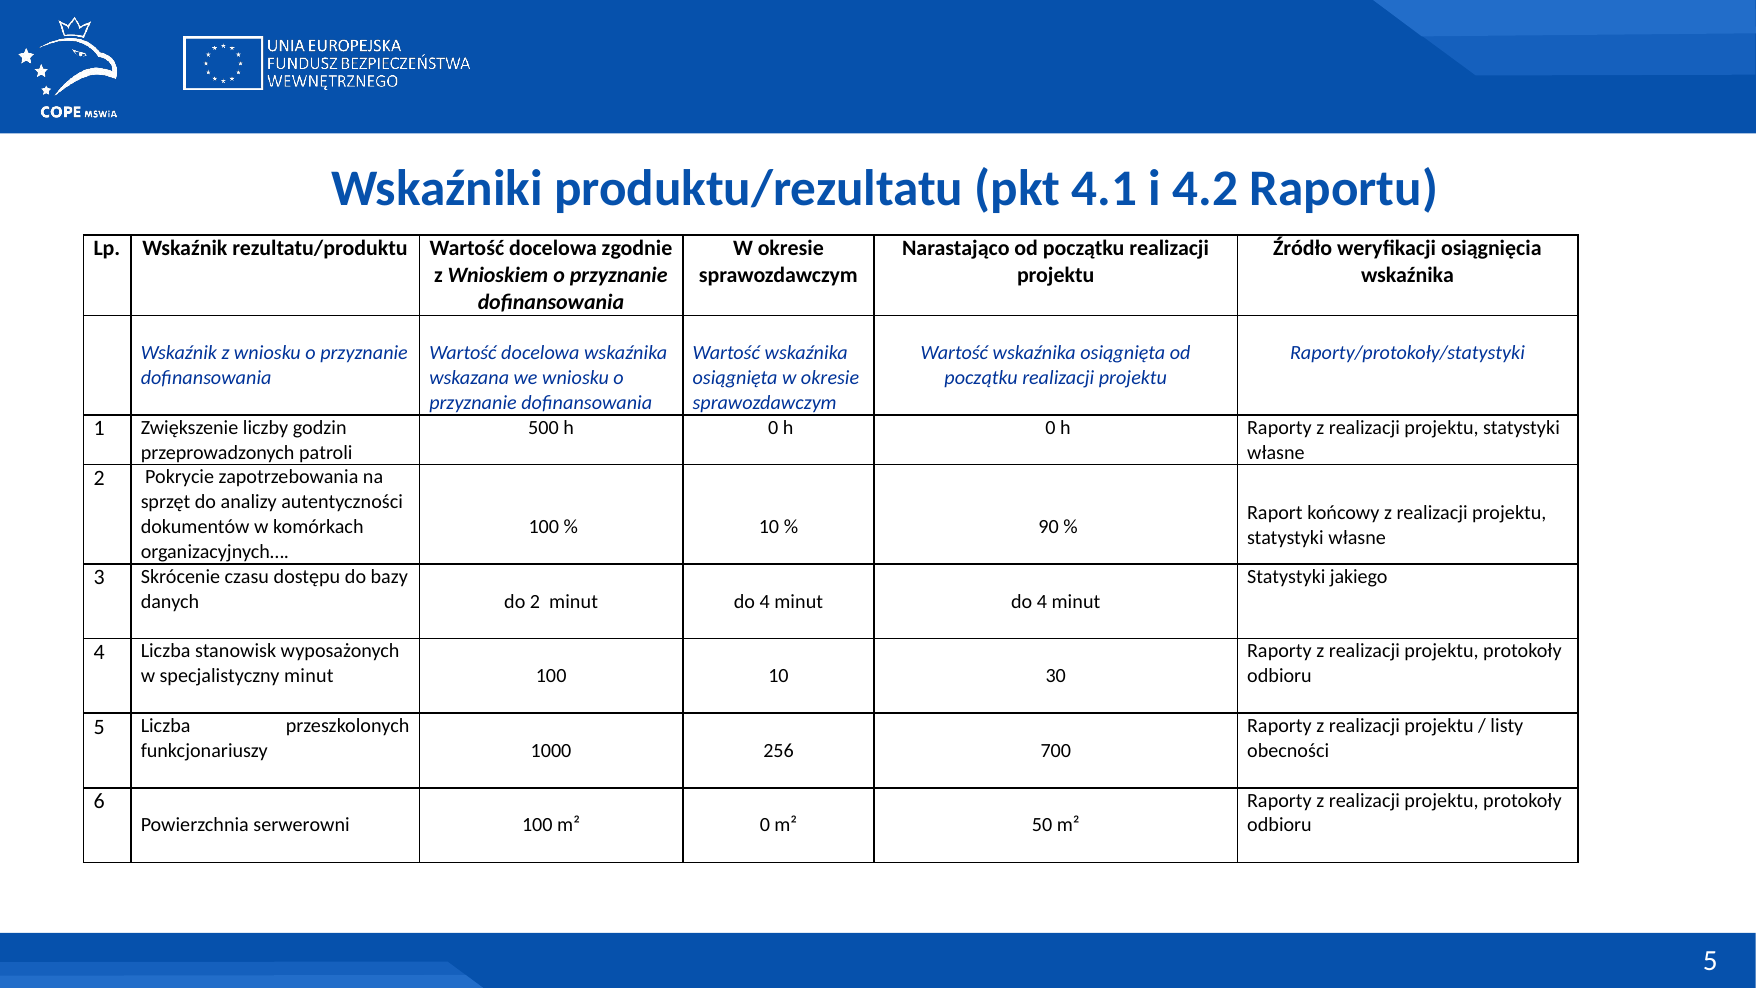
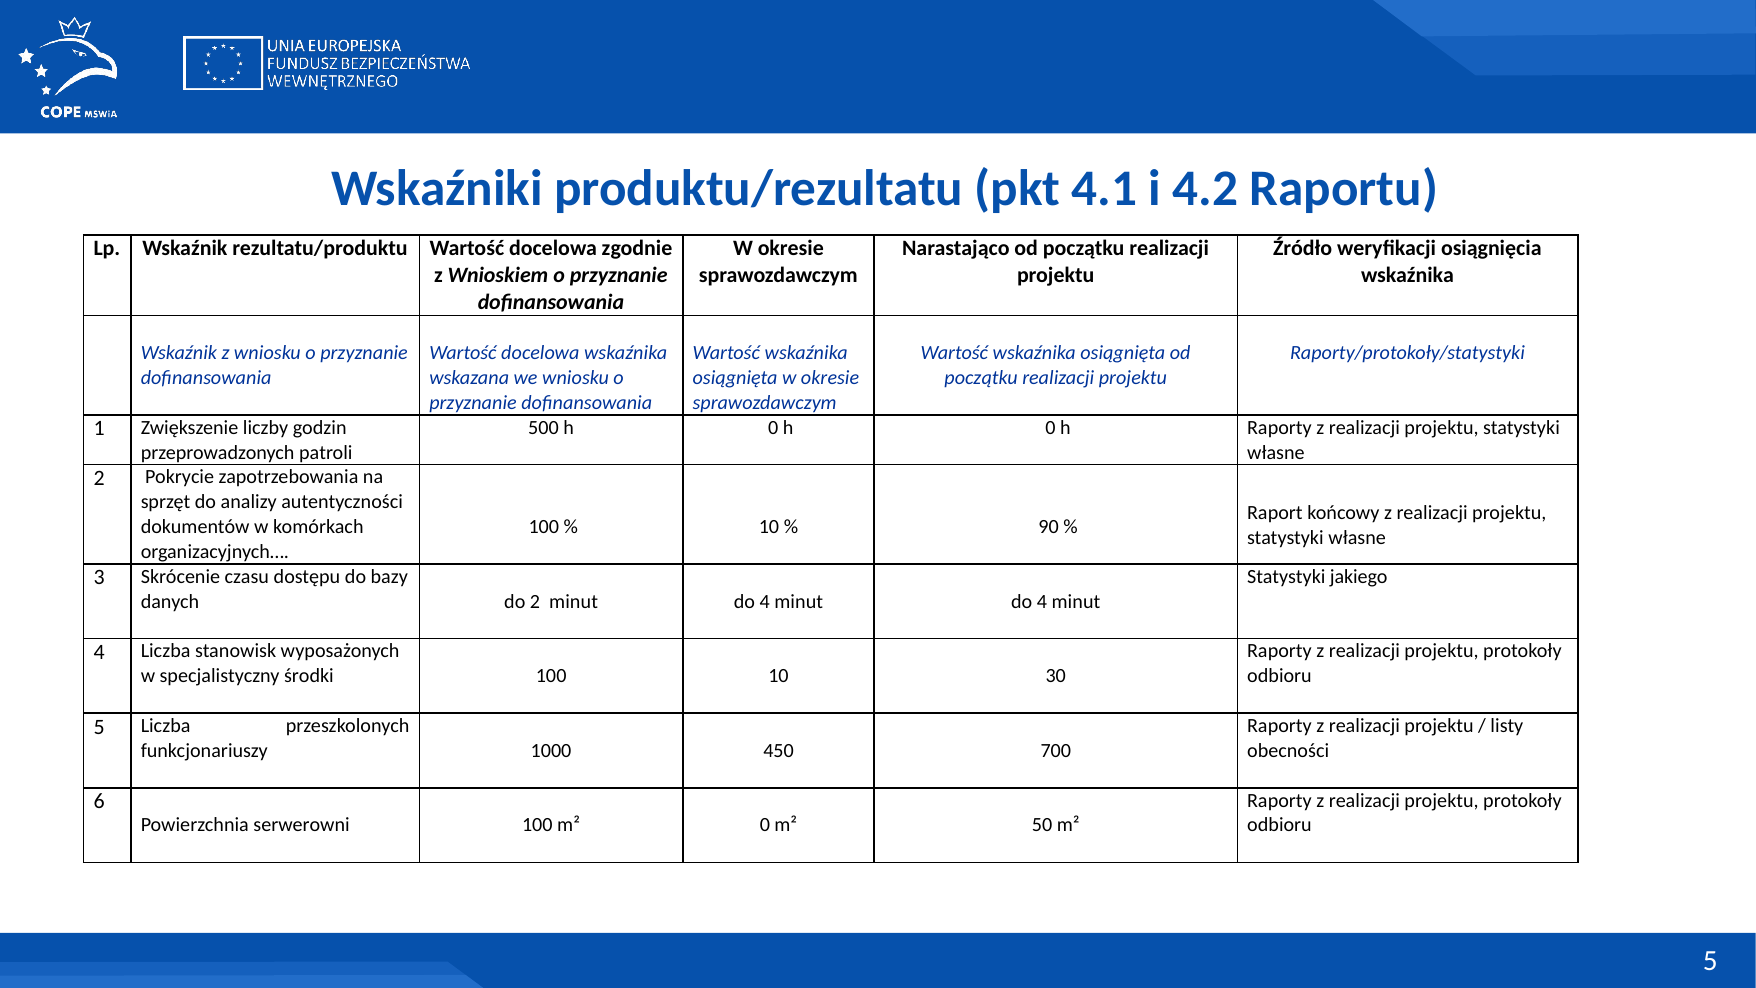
specjalistyczny minut: minut -> środki
256: 256 -> 450
